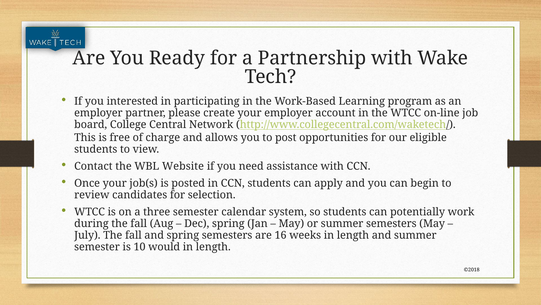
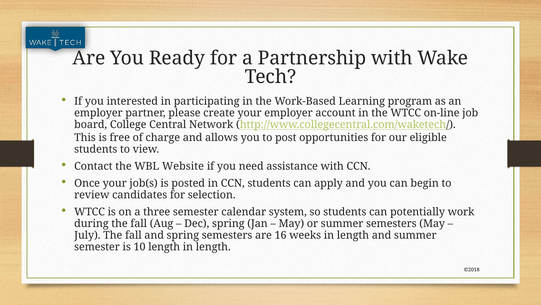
10 would: would -> length
